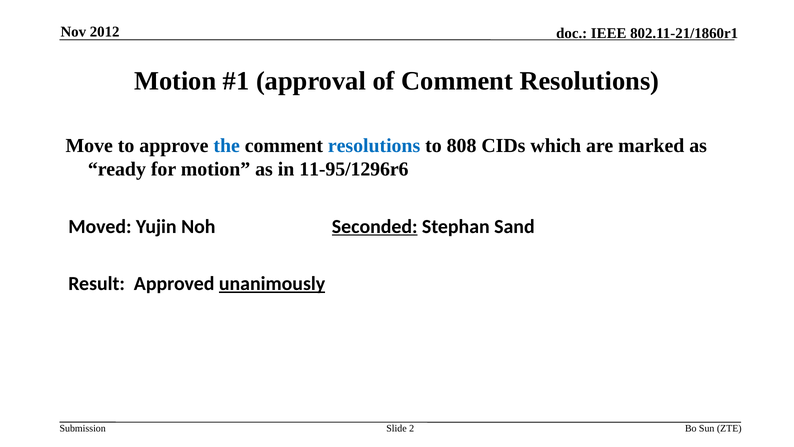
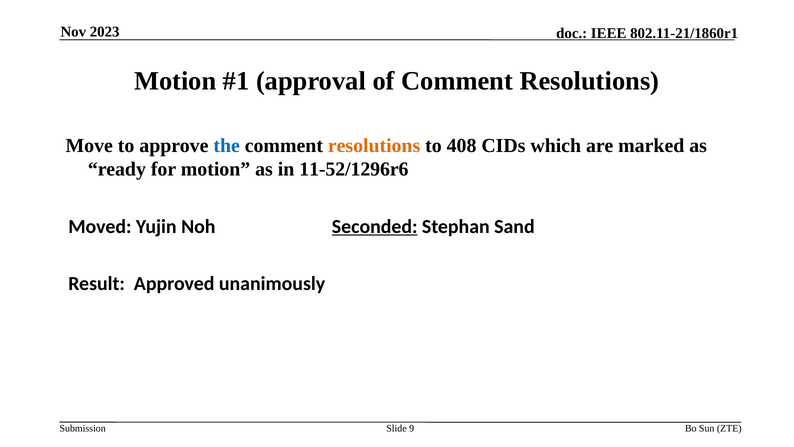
2012: 2012 -> 2023
resolutions at (374, 145) colour: blue -> orange
808: 808 -> 408
11-95/1296r6: 11-95/1296r6 -> 11-52/1296r6
unanimously underline: present -> none
2: 2 -> 9
